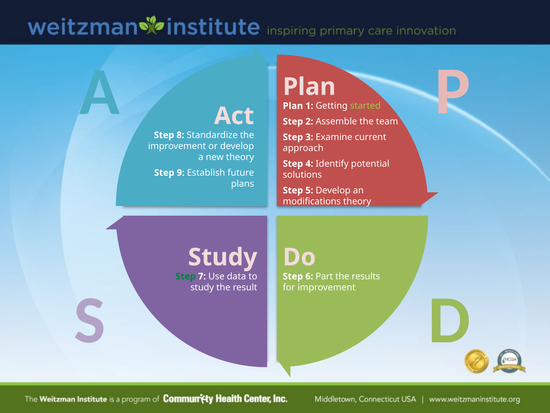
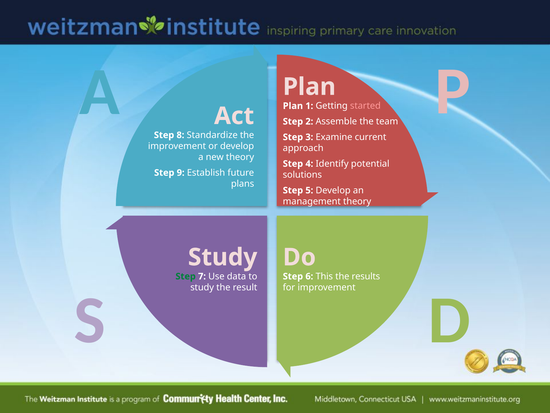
started colour: light green -> pink
modifications: modifications -> management
Part: Part -> This
